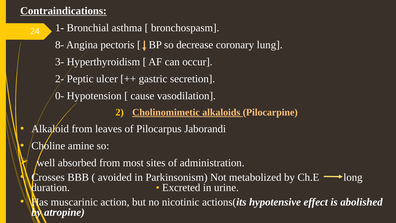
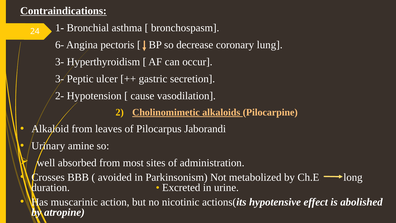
8-: 8- -> 6-
2- at (60, 79): 2- -> 3-
0-: 0- -> 2-
Choline: Choline -> Urinary
